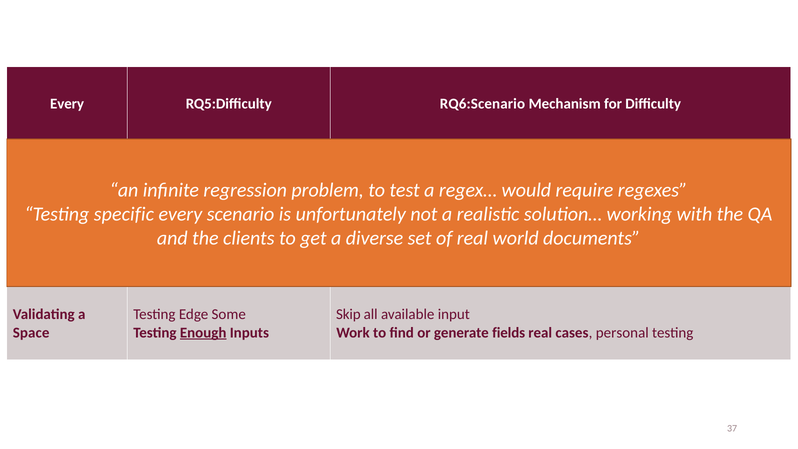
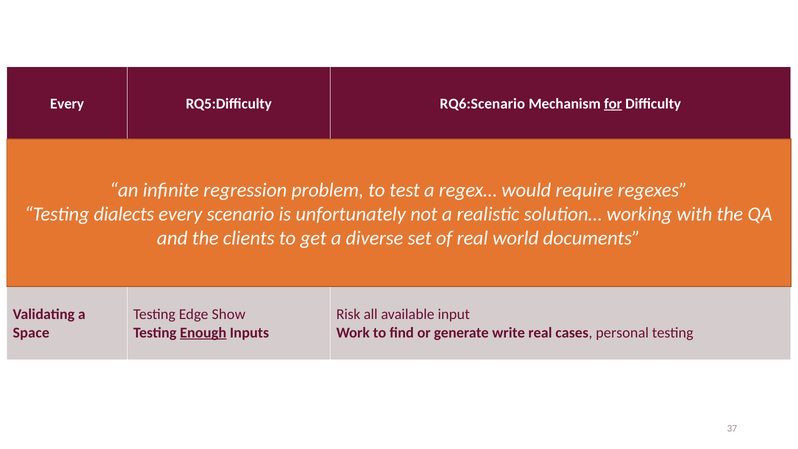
for at (613, 104) underline: none -> present
specific: specific -> dialects
Some: Some -> Show
Skip: Skip -> Risk
fields: fields -> write
